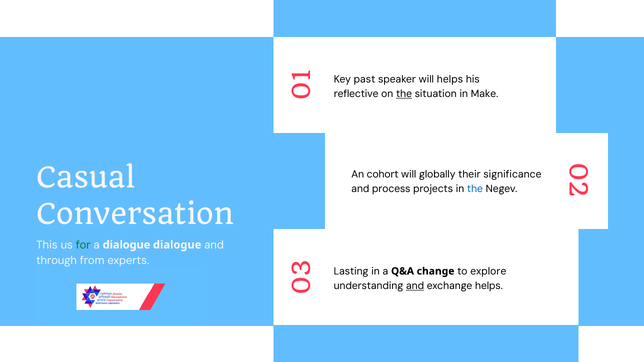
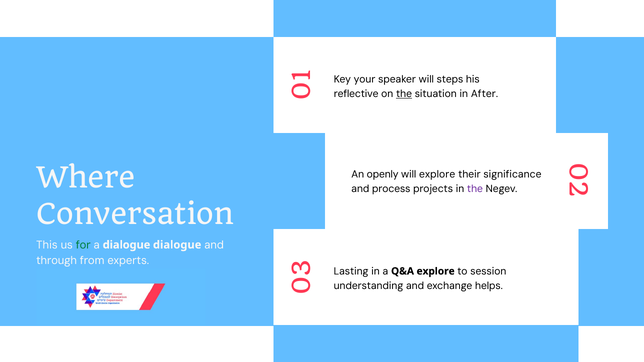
past: past -> your
will helps: helps -> steps
Make: Make -> After
Casual: Casual -> Where
cohort: cohort -> openly
will globally: globally -> explore
the at (475, 189) colour: blue -> purple
Q&A change: change -> explore
explore: explore -> session
and at (415, 286) underline: present -> none
